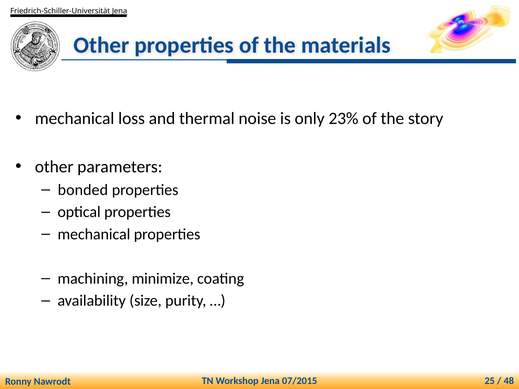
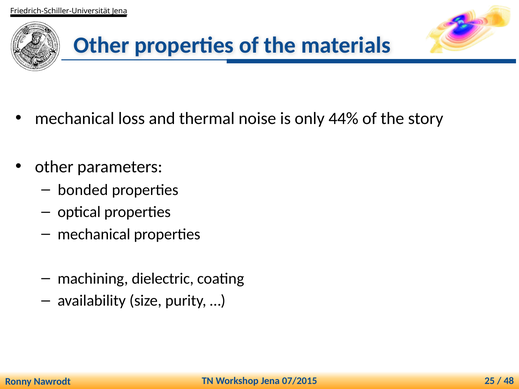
23%: 23% -> 44%
minimize: minimize -> dielectric
